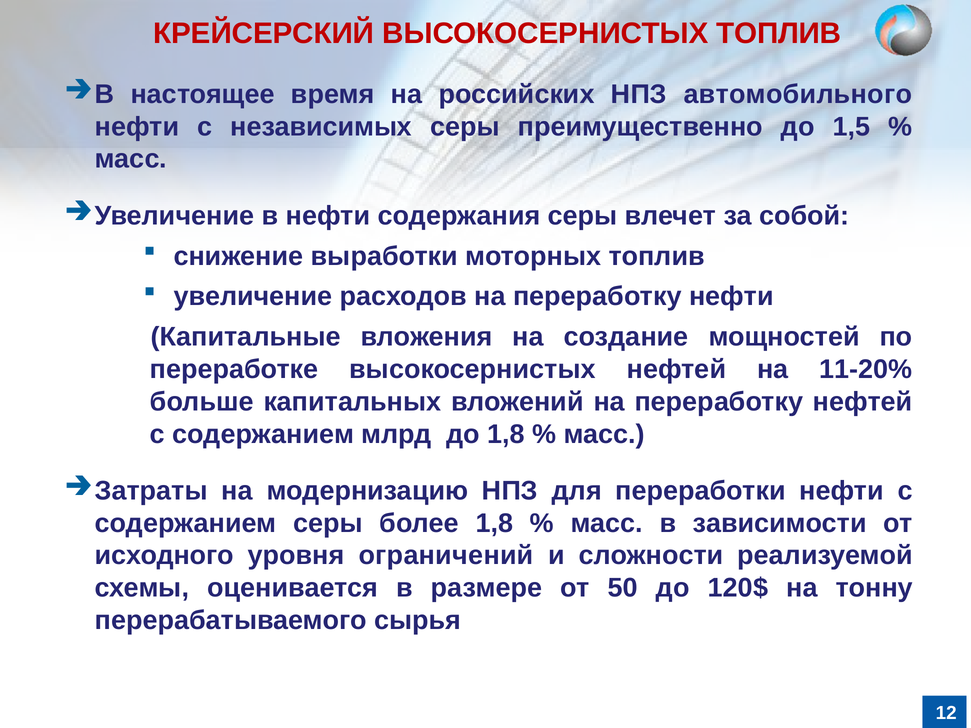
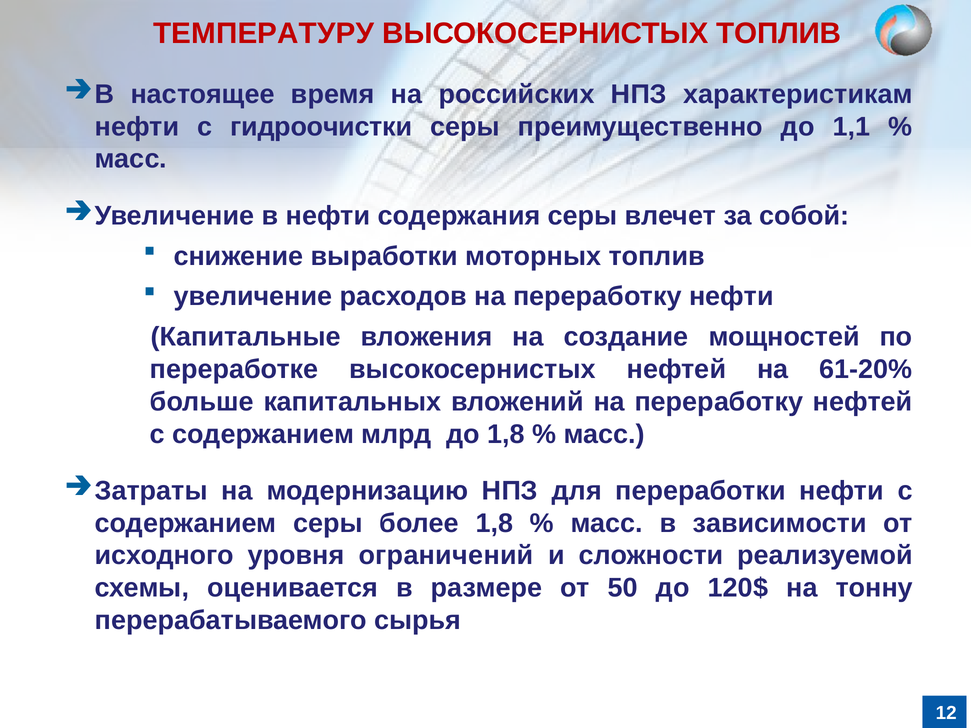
КРЕЙСЕРСКИЙ: КРЕЙСЕРСКИЙ -> ТЕМПЕРАТУРУ
автомобильного: автомобильного -> характеристикам
независимых: независимых -> гидроочистки
1,5: 1,5 -> 1,1
11-20%: 11-20% -> 61-20%
